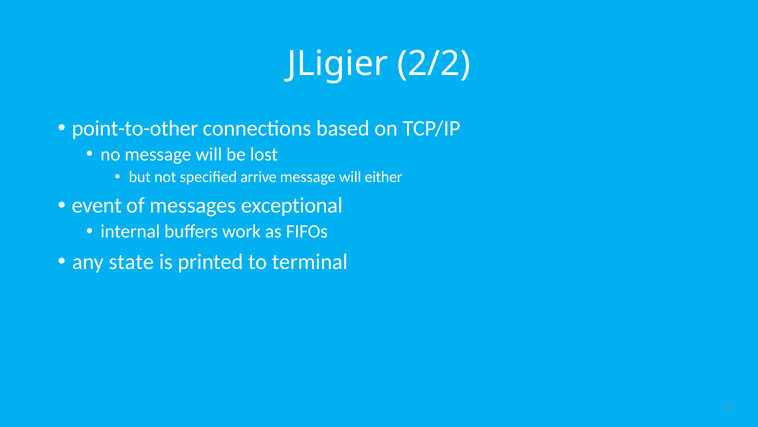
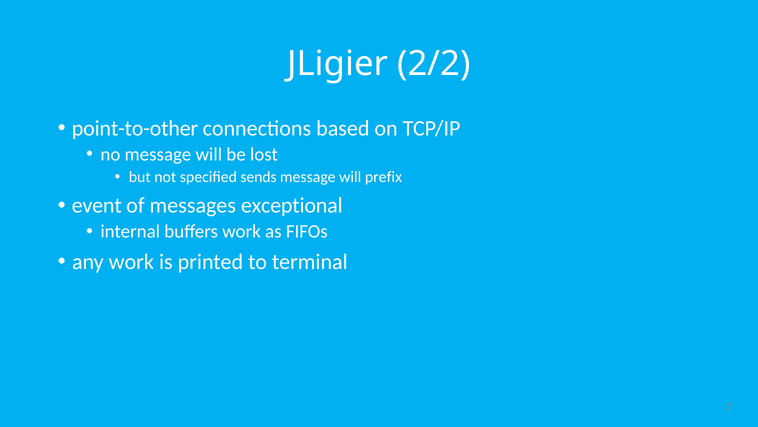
arrive: arrive -> sends
either: either -> prefix
any state: state -> work
